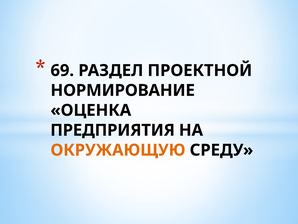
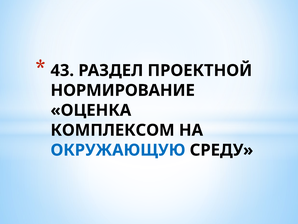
69: 69 -> 43
ПРЕДПРИЯТИЯ: ПРЕДПРИЯТИЯ -> КОМПЛЕКСОМ
ОКРУЖАЮЩУЮ colour: orange -> blue
